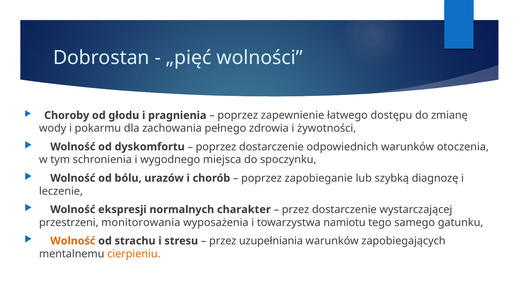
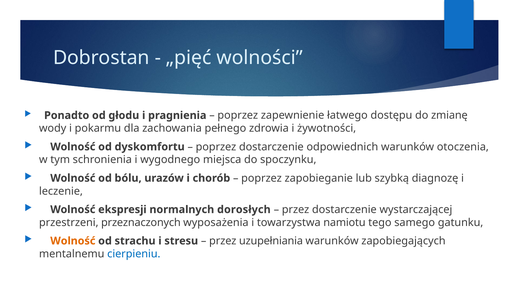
Choroby: Choroby -> Ponadto
charakter: charakter -> dorosłych
monitorowania: monitorowania -> przeznaczonych
cierpieniu colour: orange -> blue
